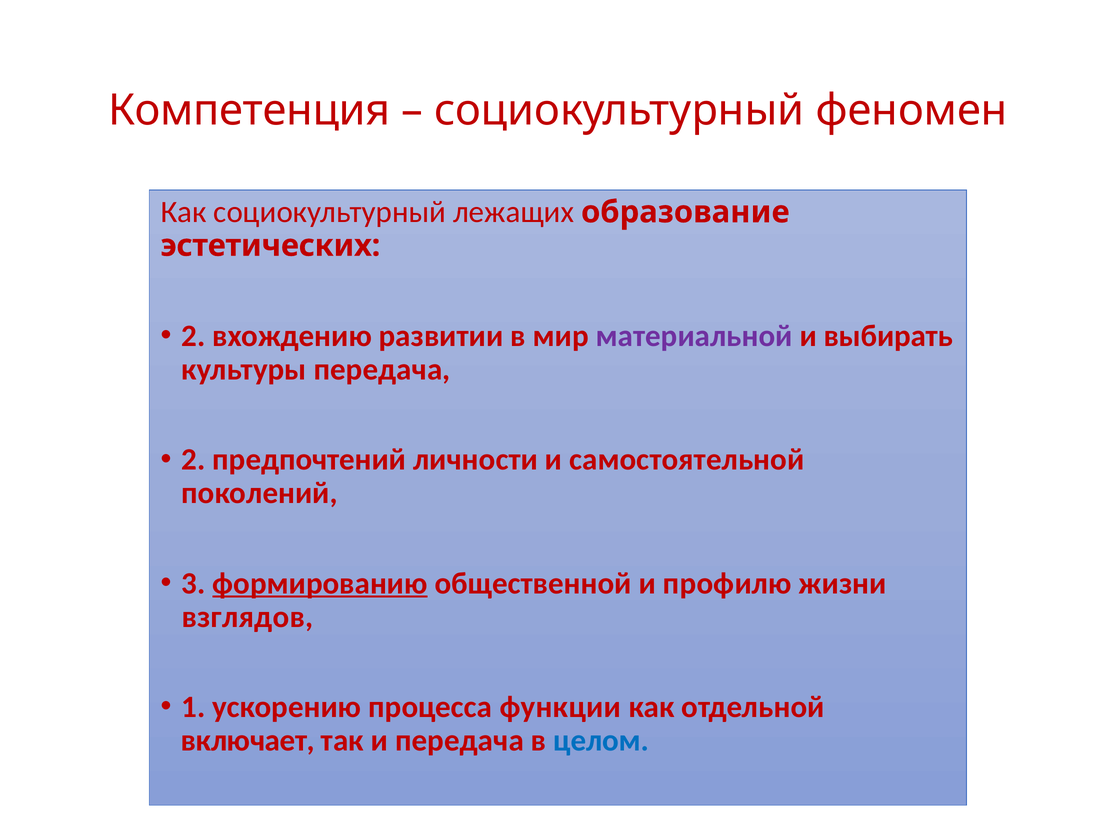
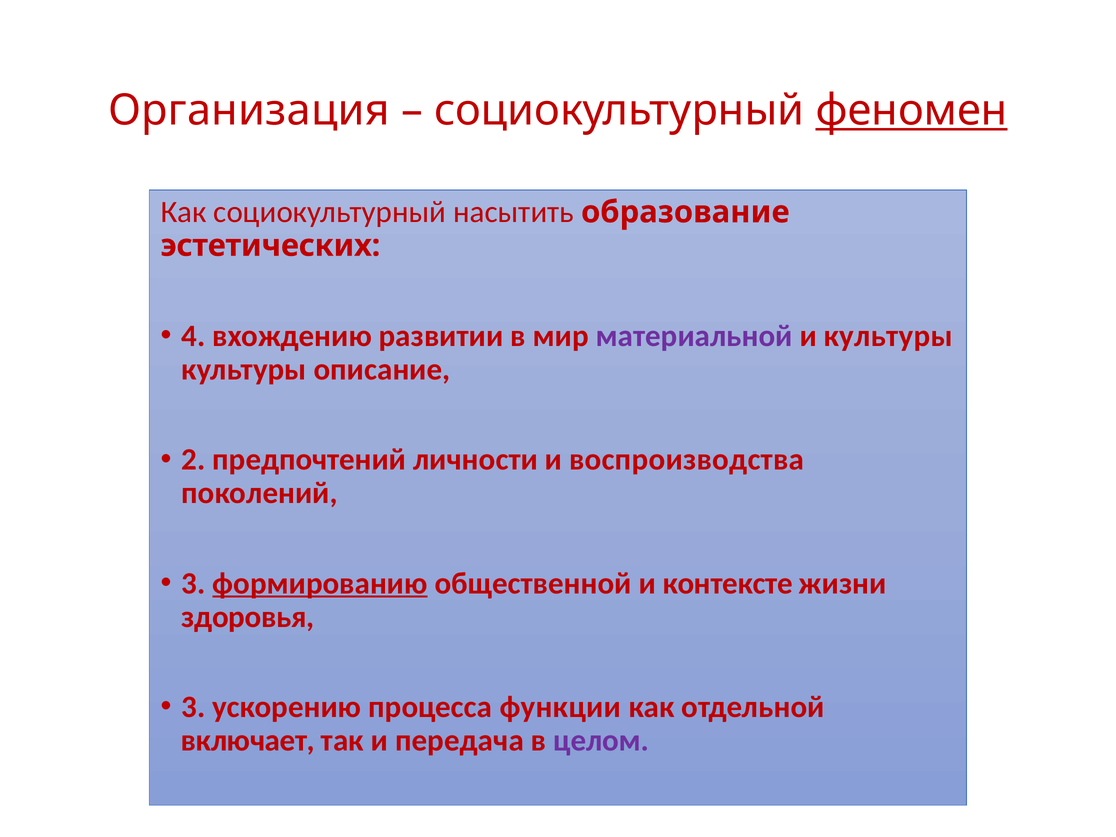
Компетенция: Компетенция -> Организация
феномен underline: none -> present
лежащих: лежащих -> насытить
2 at (193, 336): 2 -> 4
и выбирать: выбирать -> культуры
культуры передача: передача -> описание
самостоятельной: самостоятельной -> воспроизводства
профилю: профилю -> контексте
взглядов: взглядов -> здоровья
1 at (193, 707): 1 -> 3
целом colour: blue -> purple
